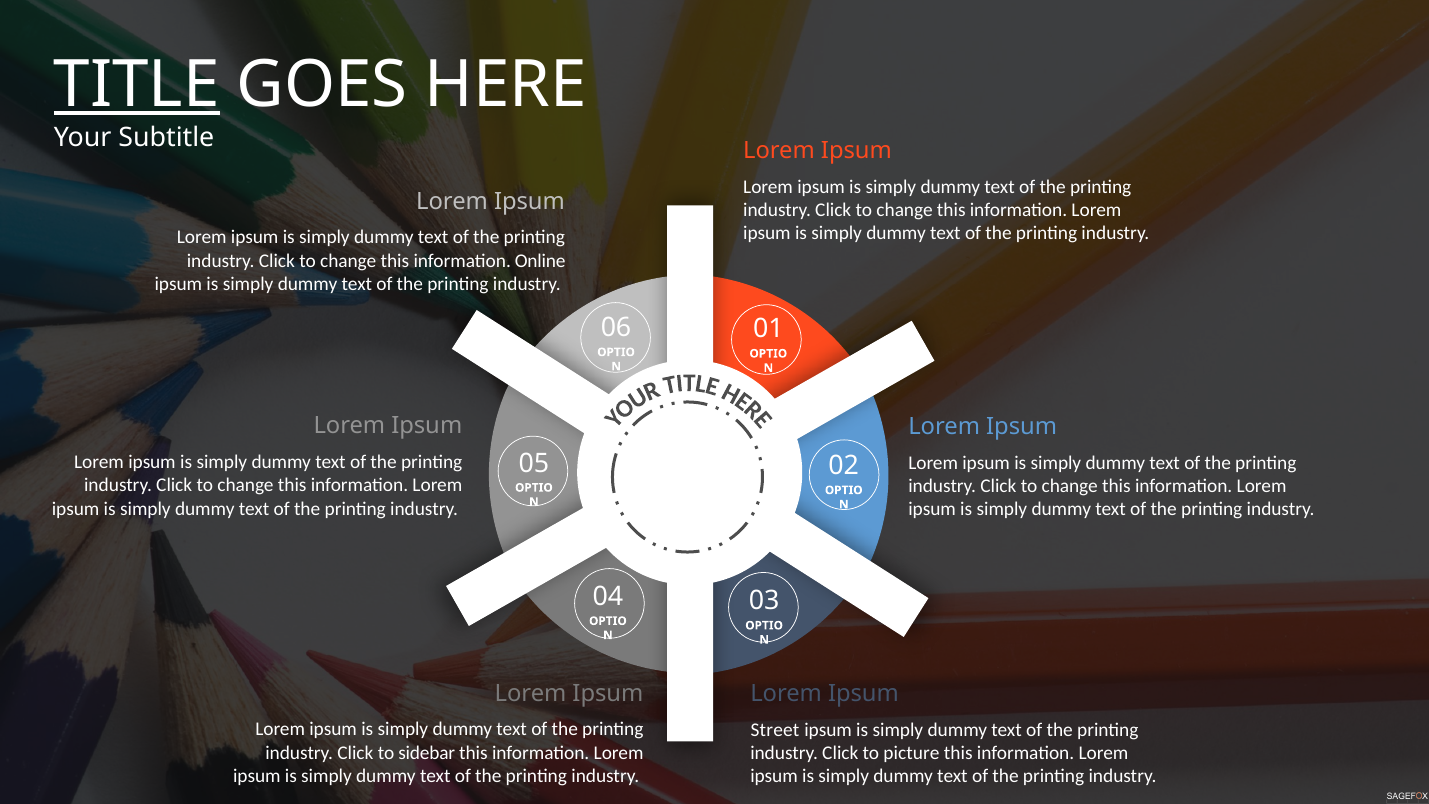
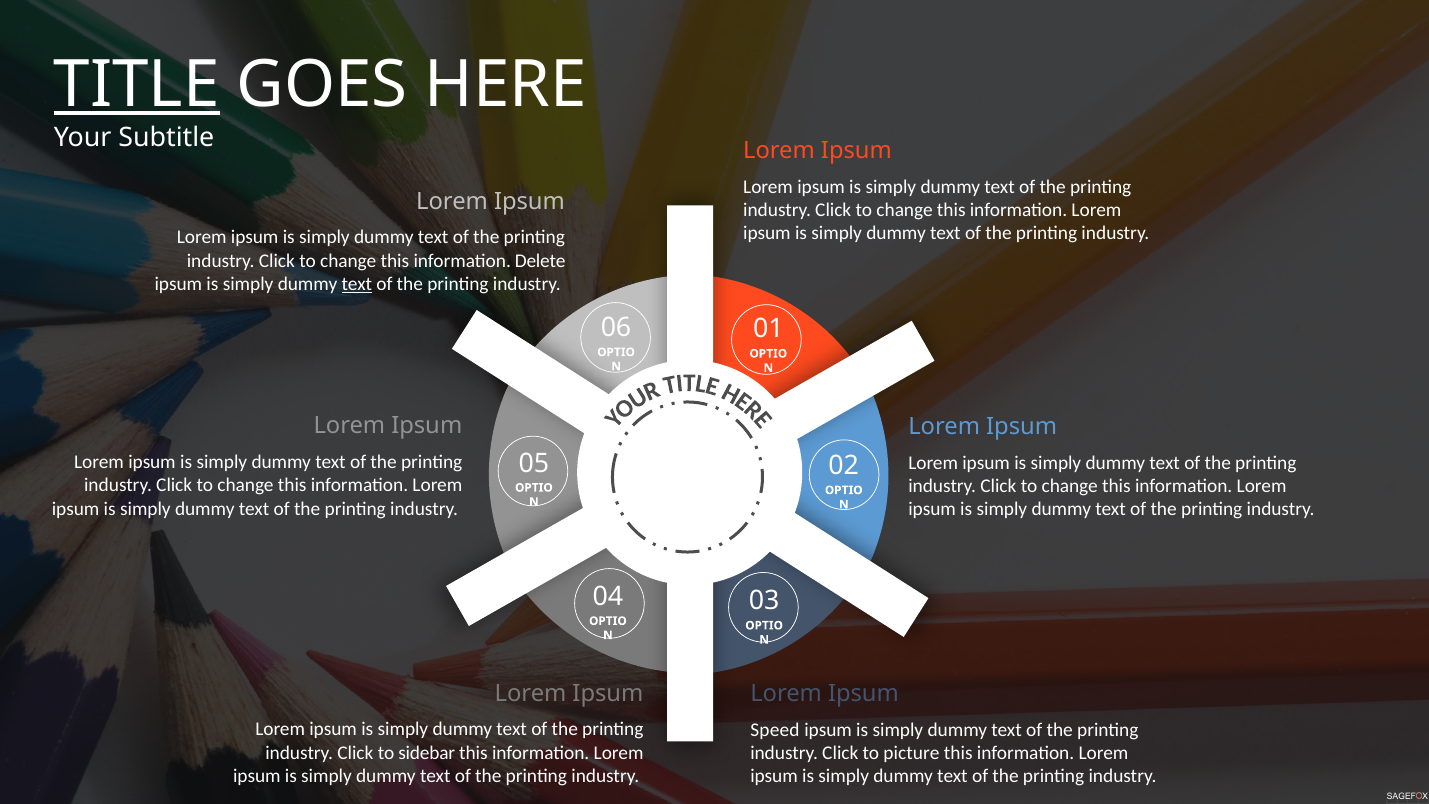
Online: Online -> Delete
text at (357, 284) underline: none -> present
Street: Street -> Speed
